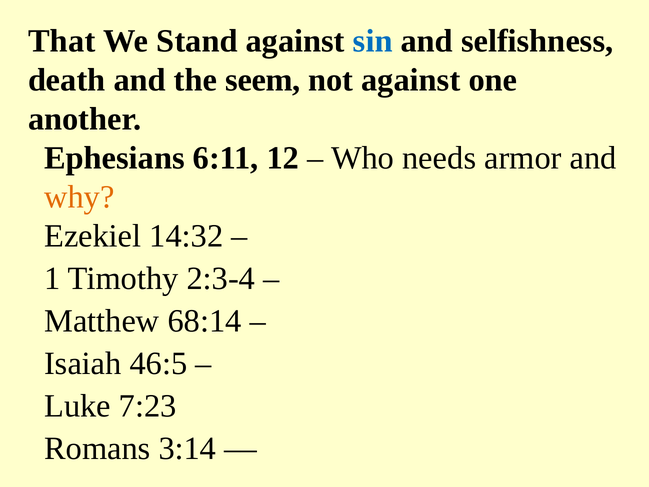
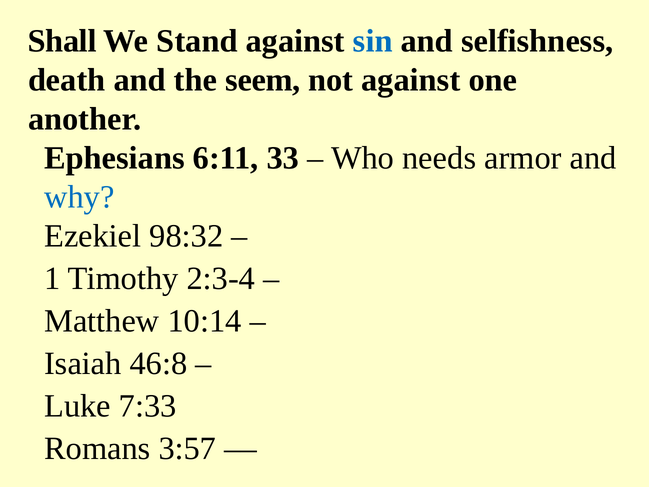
That: That -> Shall
12: 12 -> 33
why colour: orange -> blue
14:32: 14:32 -> 98:32
68:14: 68:14 -> 10:14
46:5: 46:5 -> 46:8
7:23: 7:23 -> 7:33
3:14: 3:14 -> 3:57
